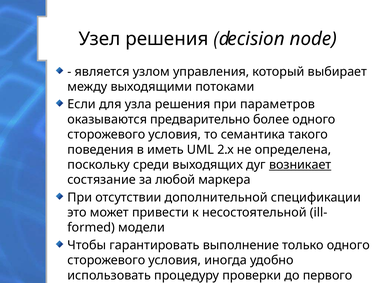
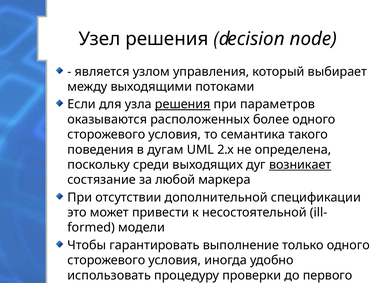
решения at (183, 104) underline: none -> present
предварительно: предварительно -> расположенных
иметь: иметь -> дугам
